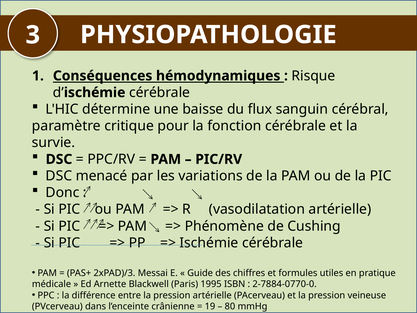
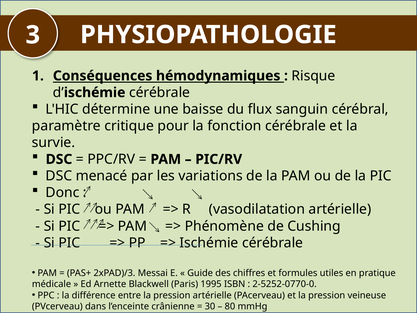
2-7884-0770-0: 2-7884-0770-0 -> 2-5252-0770-0
19: 19 -> 30
